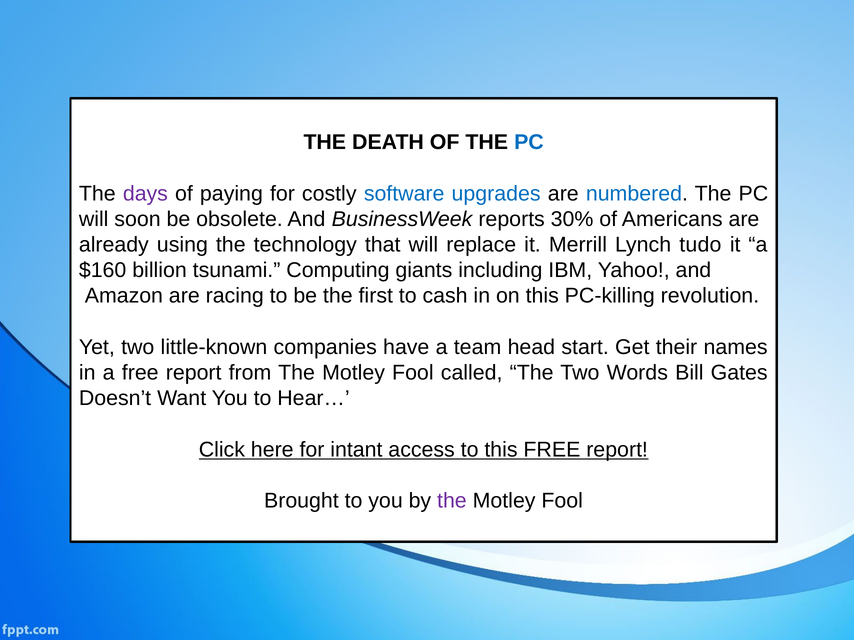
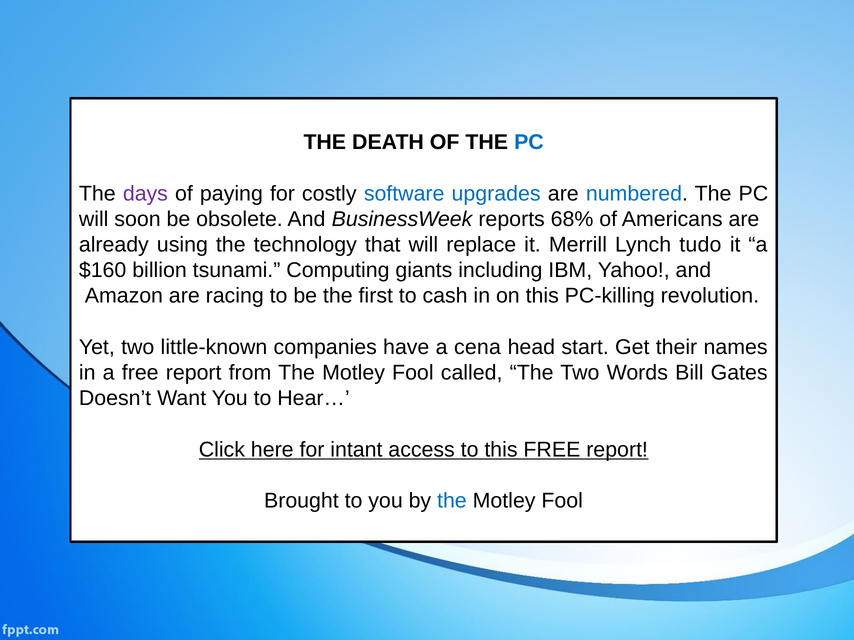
30%: 30% -> 68%
team: team -> cena
the at (452, 501) colour: purple -> blue
